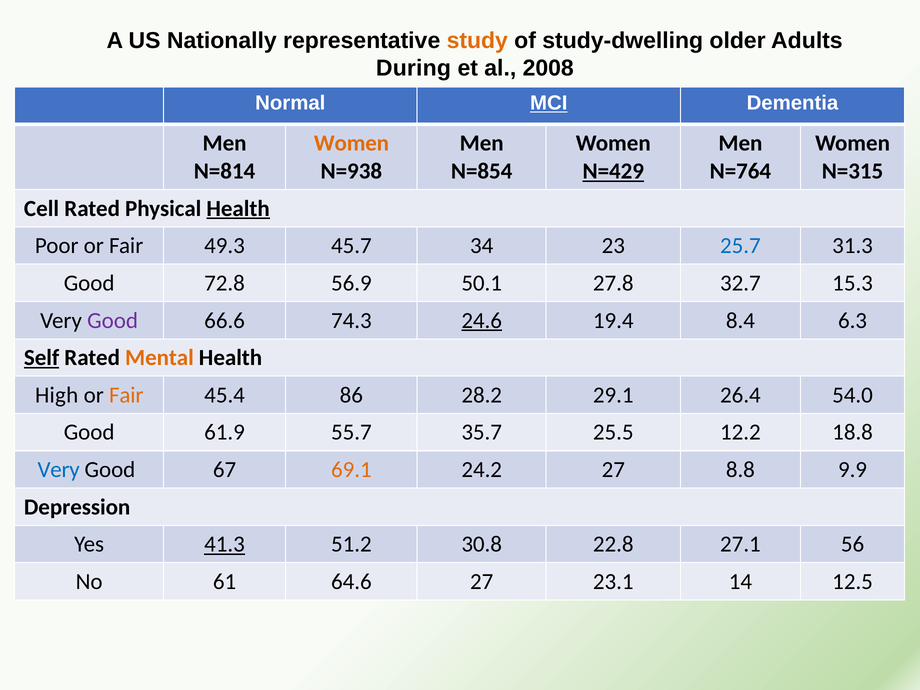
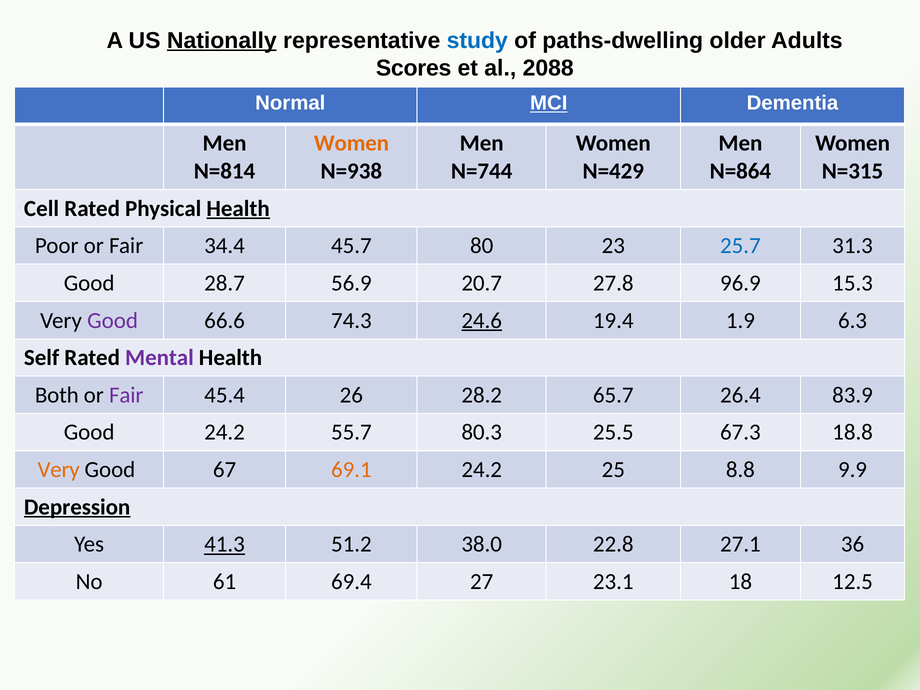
Nationally underline: none -> present
study colour: orange -> blue
study-dwelling: study-dwelling -> paths-dwelling
During: During -> Scores
2008: 2008 -> 2088
N=854: N=854 -> N=744
N=429 underline: present -> none
N=764: N=764 -> N=864
49.3: 49.3 -> 34.4
34: 34 -> 80
72.8: 72.8 -> 28.7
50.1: 50.1 -> 20.7
32.7: 32.7 -> 96.9
8.4: 8.4 -> 1.9
Self underline: present -> none
Mental colour: orange -> purple
High: High -> Both
Fair at (126, 395) colour: orange -> purple
86: 86 -> 26
29.1: 29.1 -> 65.7
54.0: 54.0 -> 83.9
Good 61.9: 61.9 -> 24.2
35.7: 35.7 -> 80.3
12.2: 12.2 -> 67.3
Very at (59, 470) colour: blue -> orange
24.2 27: 27 -> 25
Depression underline: none -> present
30.8: 30.8 -> 38.0
56: 56 -> 36
64.6: 64.6 -> 69.4
14: 14 -> 18
